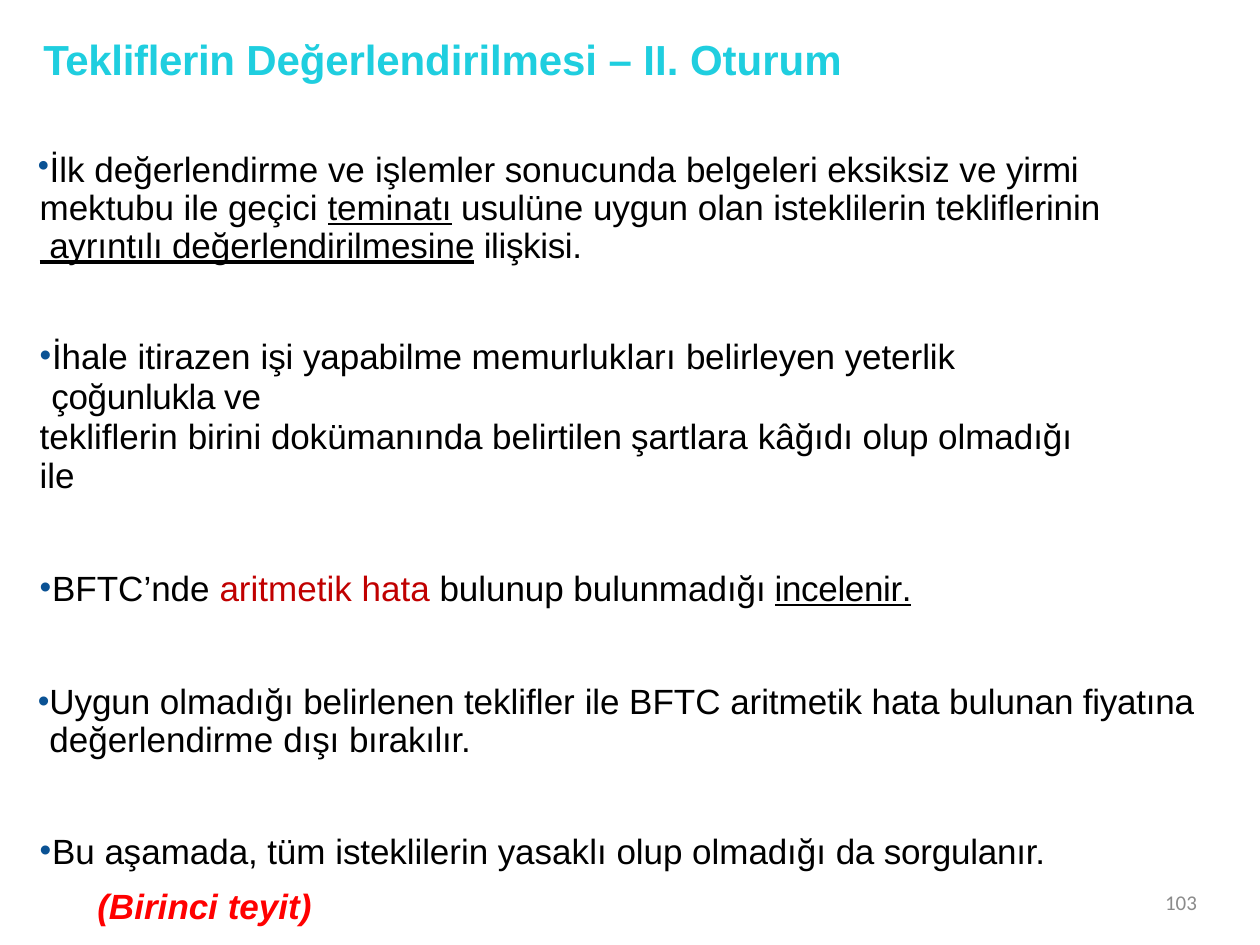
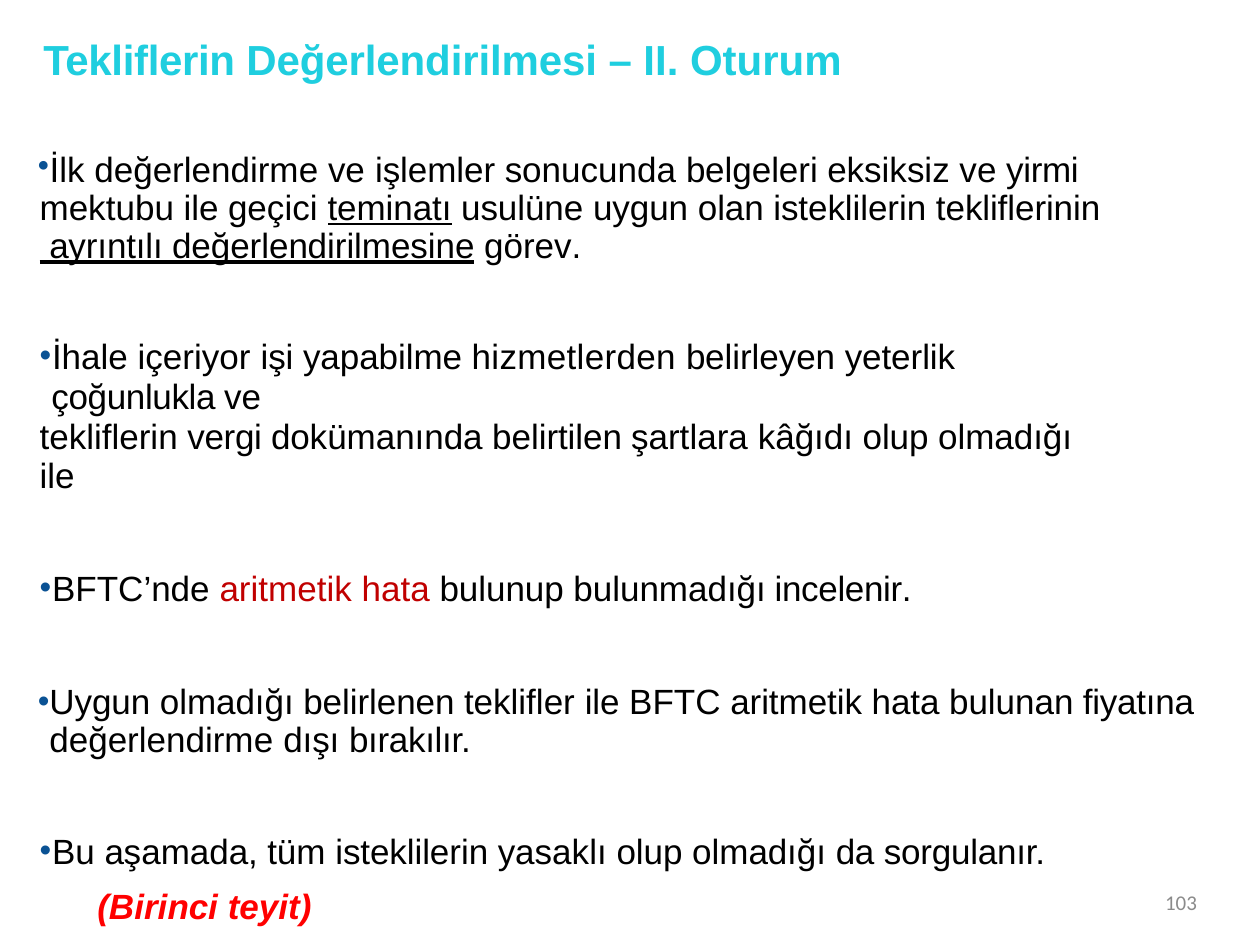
ilişkisi: ilişkisi -> görev
itirazen: itirazen -> içeriyor
memurlukları: memurlukları -> hizmetlerden
birini: birini -> vergi
incelenir underline: present -> none
